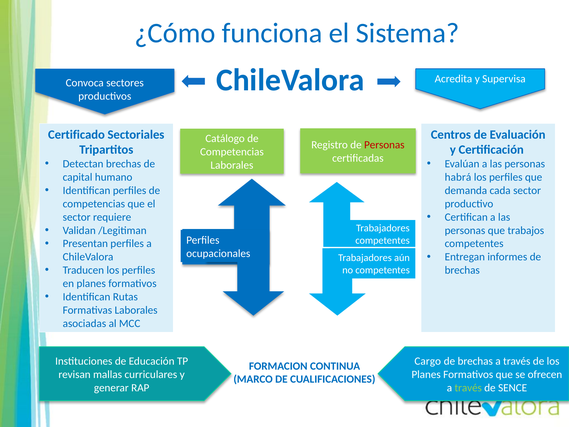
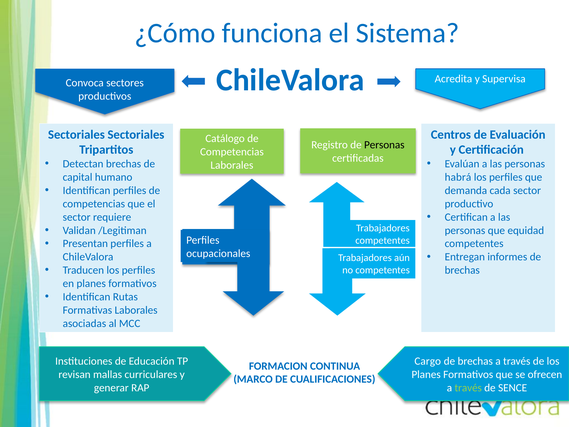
Certificado at (76, 135): Certificado -> Sectoriales
Personas at (384, 145) colour: red -> black
trabajos: trabajos -> equidad
